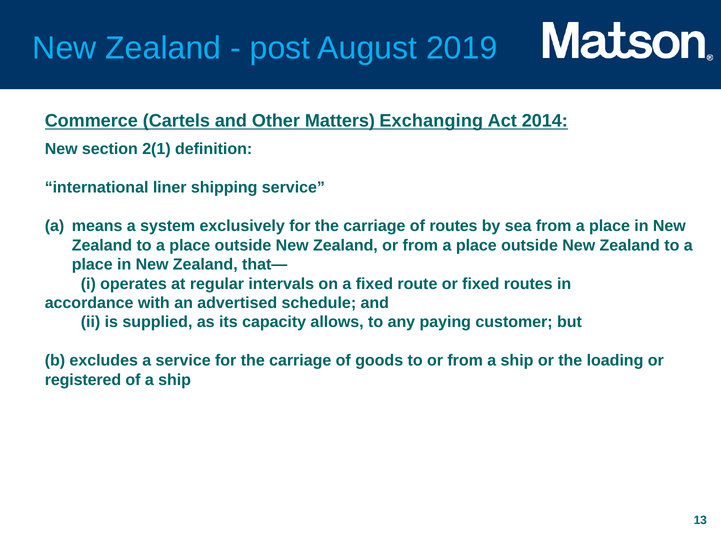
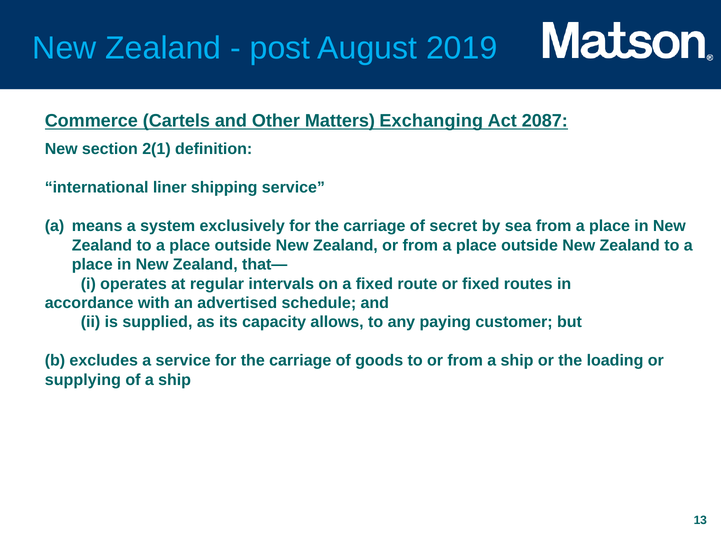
2014: 2014 -> 2087
of routes: routes -> secret
registered: registered -> supplying
